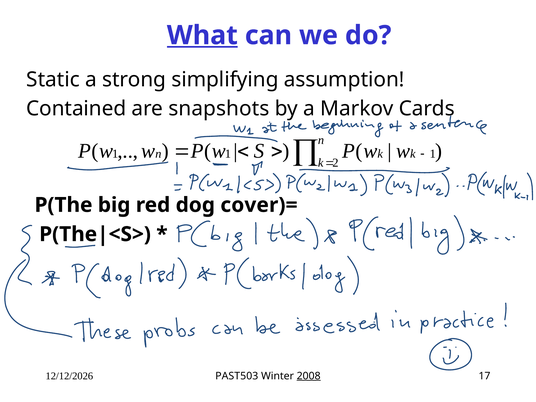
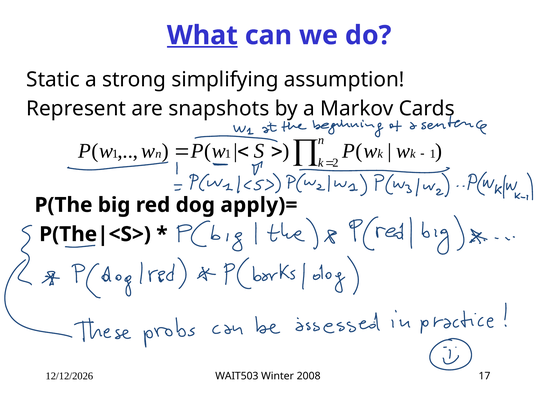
Contained: Contained -> Represent
cover)=: cover)= -> apply)=
PAST503: PAST503 -> WAIT503
2008 underline: present -> none
